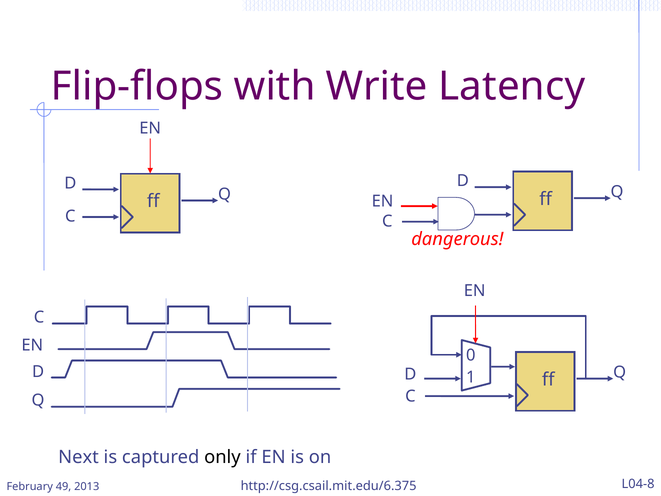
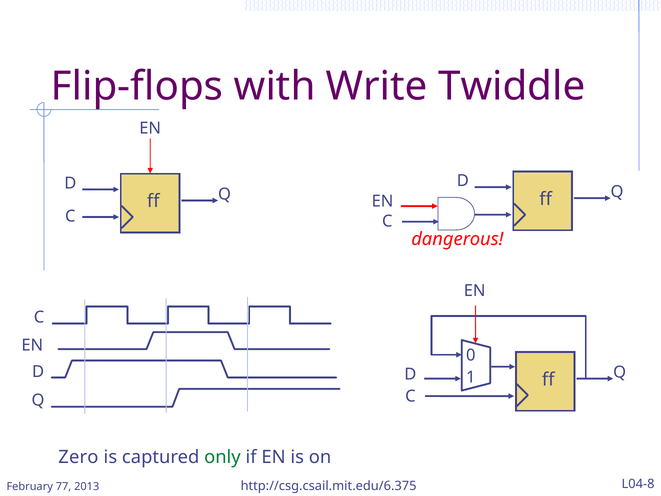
Latency: Latency -> Twiddle
Next: Next -> Zero
only colour: black -> green
49: 49 -> 77
